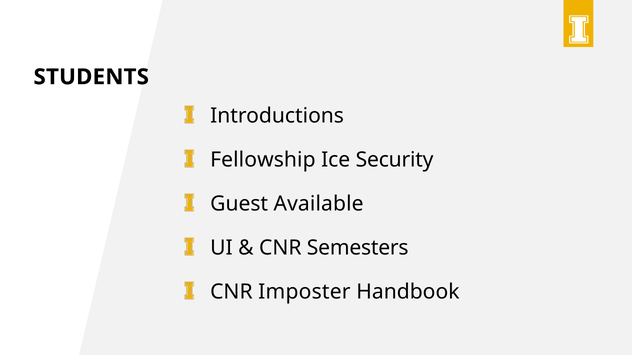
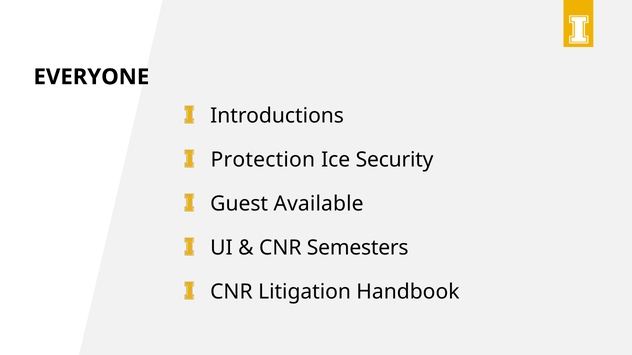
STUDENTS: STUDENTS -> EVERYONE
Fellowship: Fellowship -> Protection
Imposter: Imposter -> Litigation
